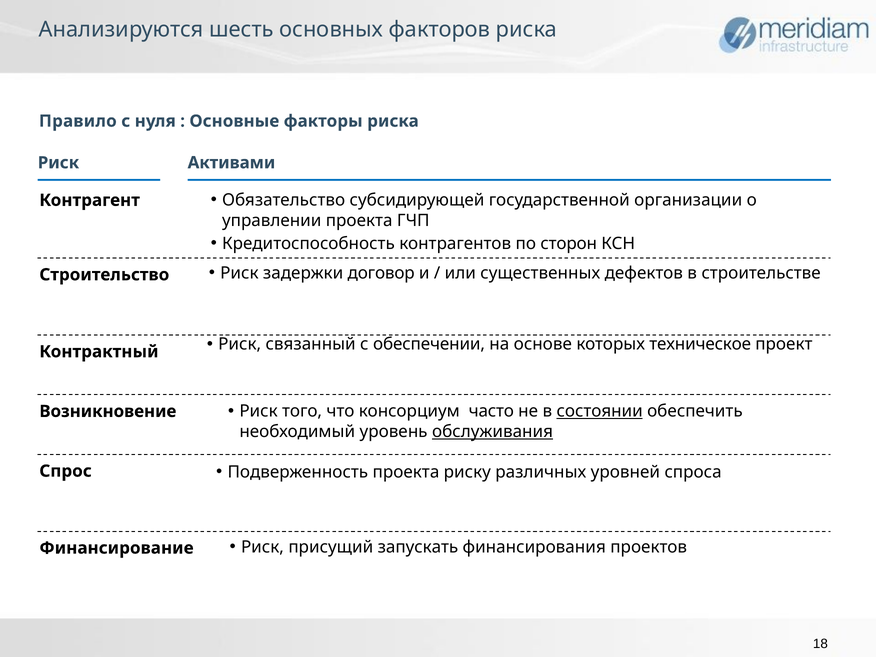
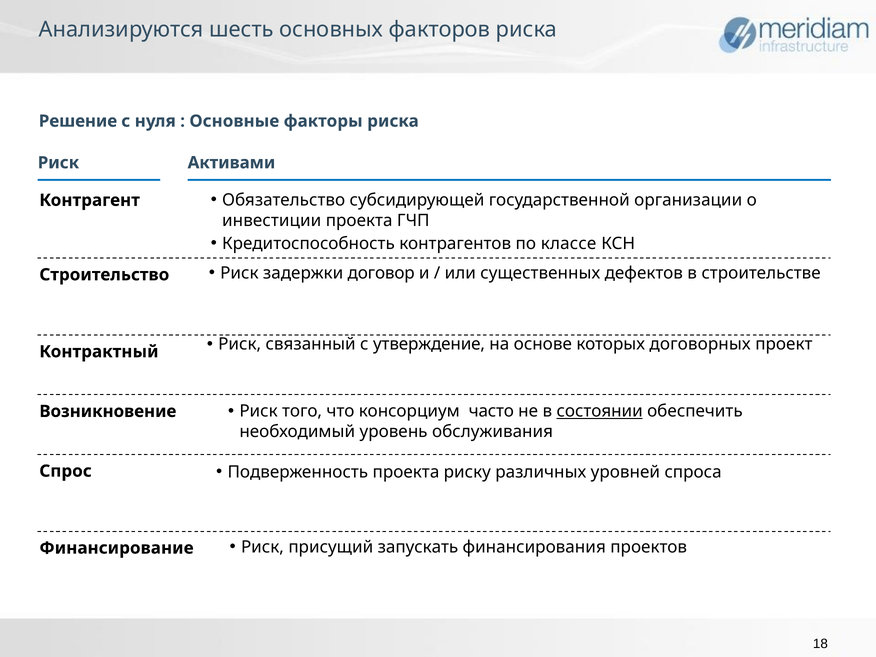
Правило: Правило -> Решение
управлении: управлении -> инвестиции
сторон: сторон -> классе
обеспечении: обеспечении -> утверждение
техническое: техническое -> договорных
обслуживания underline: present -> none
